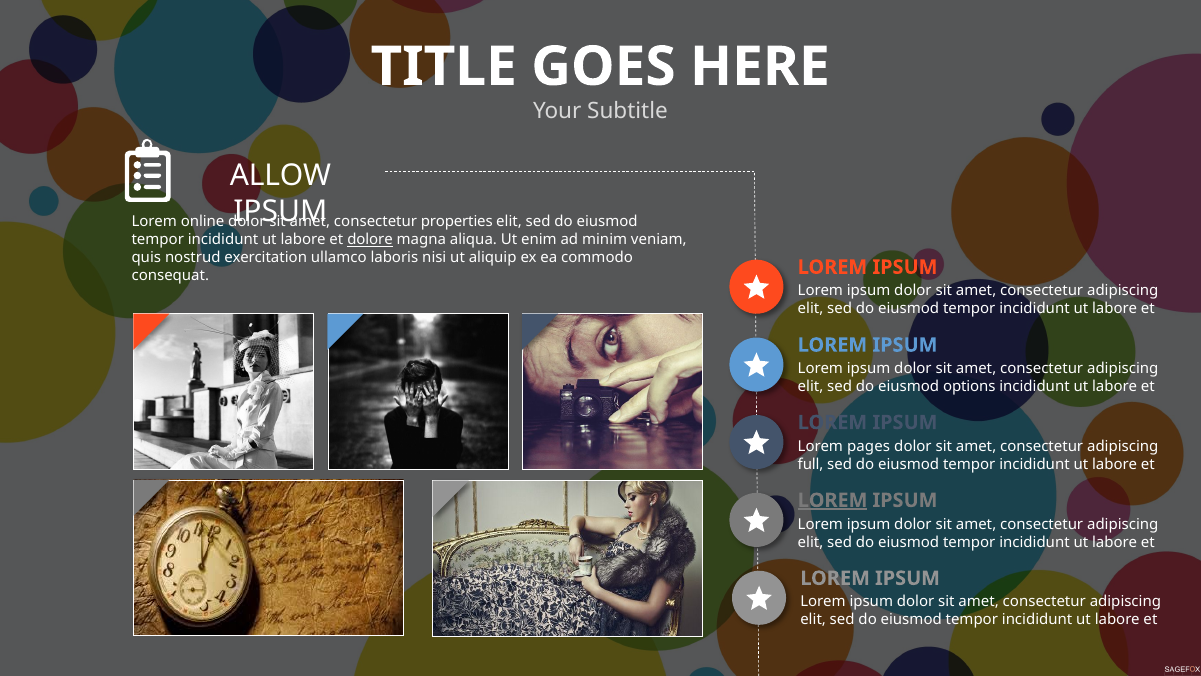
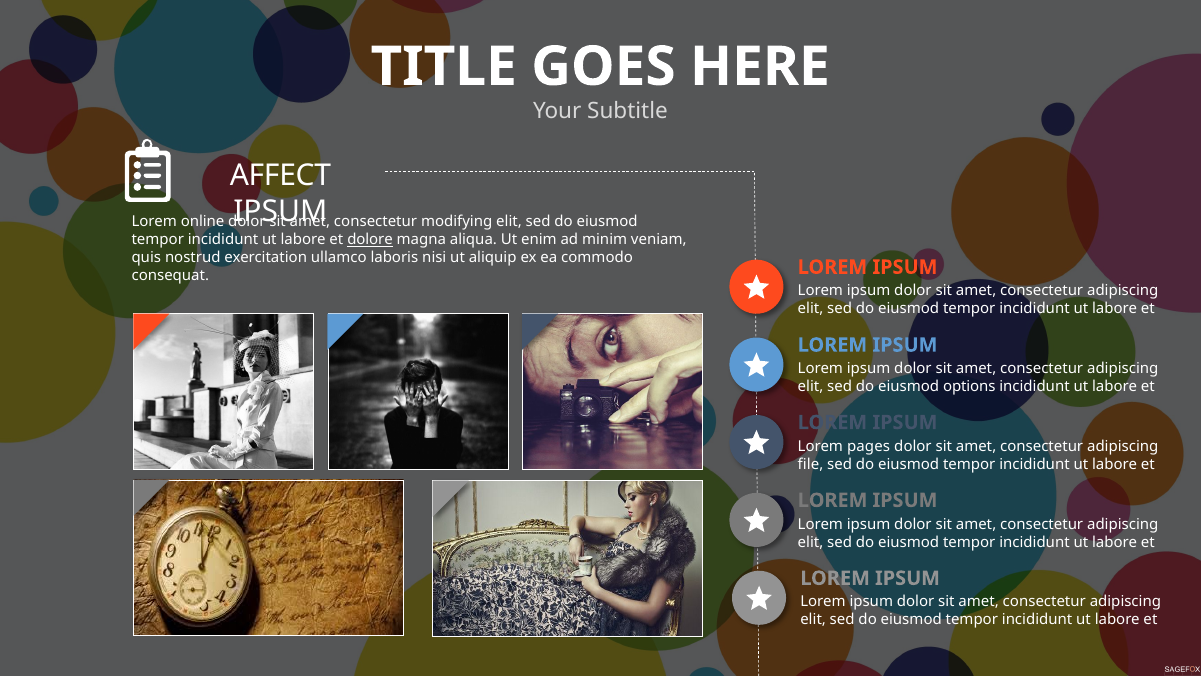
ALLOW: ALLOW -> AFFECT
properties: properties -> modifying
full: full -> file
LOREM at (833, 500) underline: present -> none
